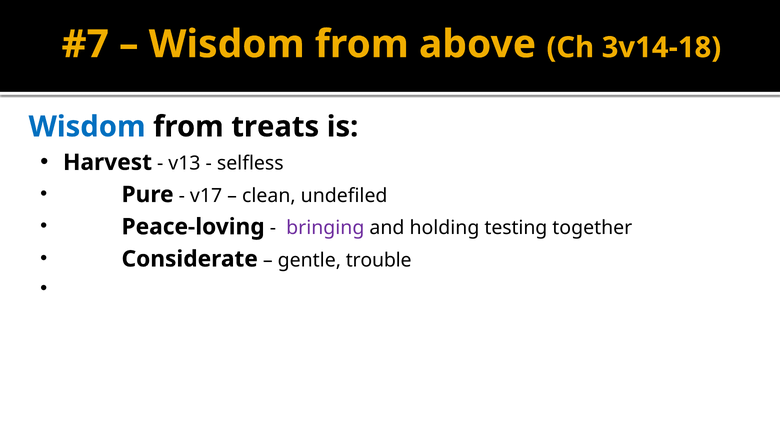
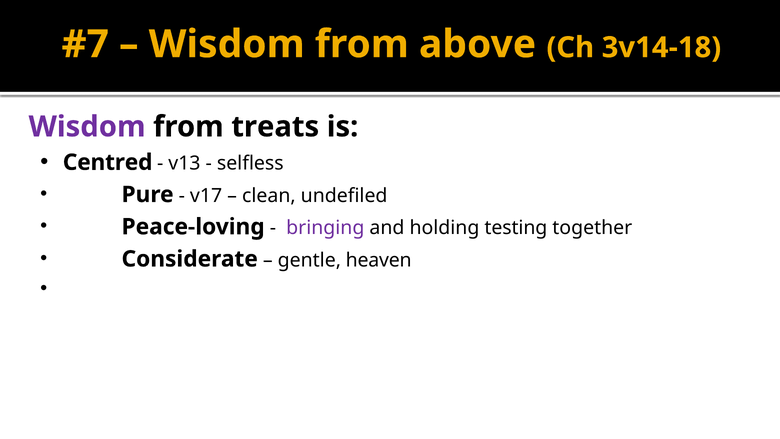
Wisdom at (87, 127) colour: blue -> purple
Harvest: Harvest -> Centred
trouble: trouble -> heaven
